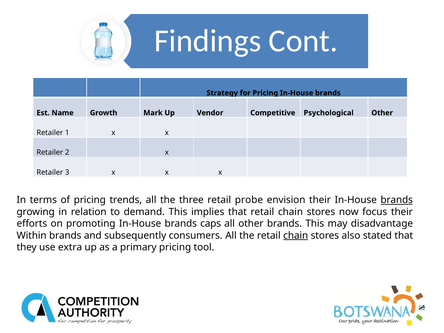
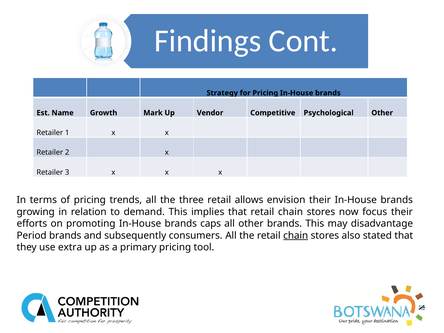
probe: probe -> allows
brands at (397, 200) underline: present -> none
Within: Within -> Period
